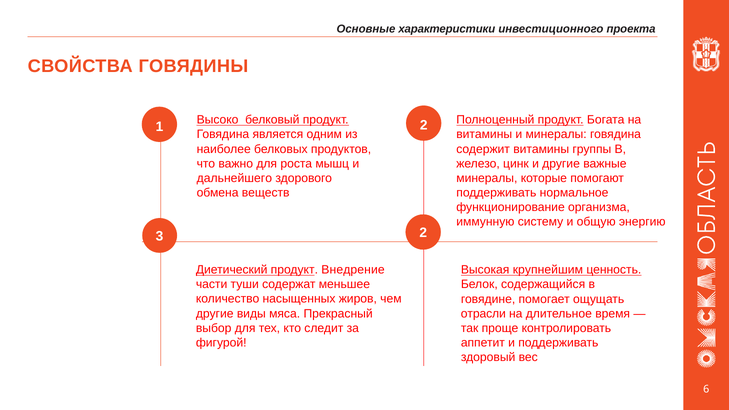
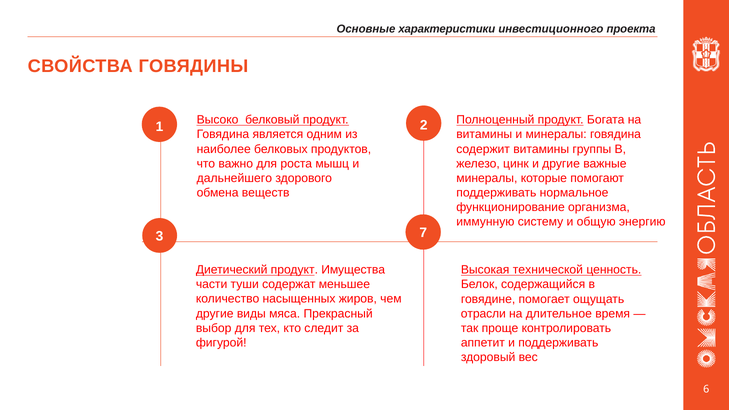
2 at (423, 233): 2 -> 7
Внедрение: Внедрение -> Имущества
крупнейшим: крупнейшим -> технической
